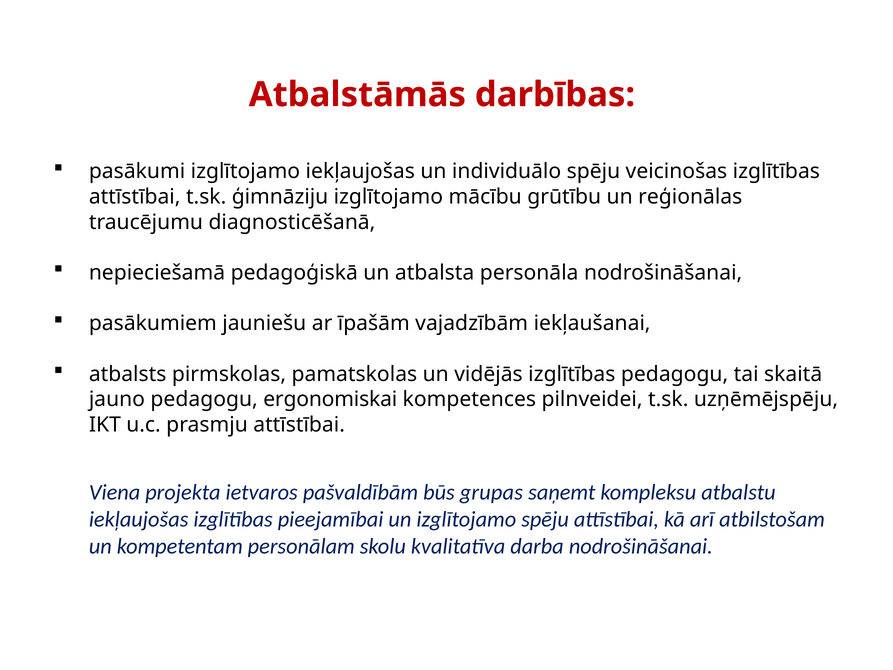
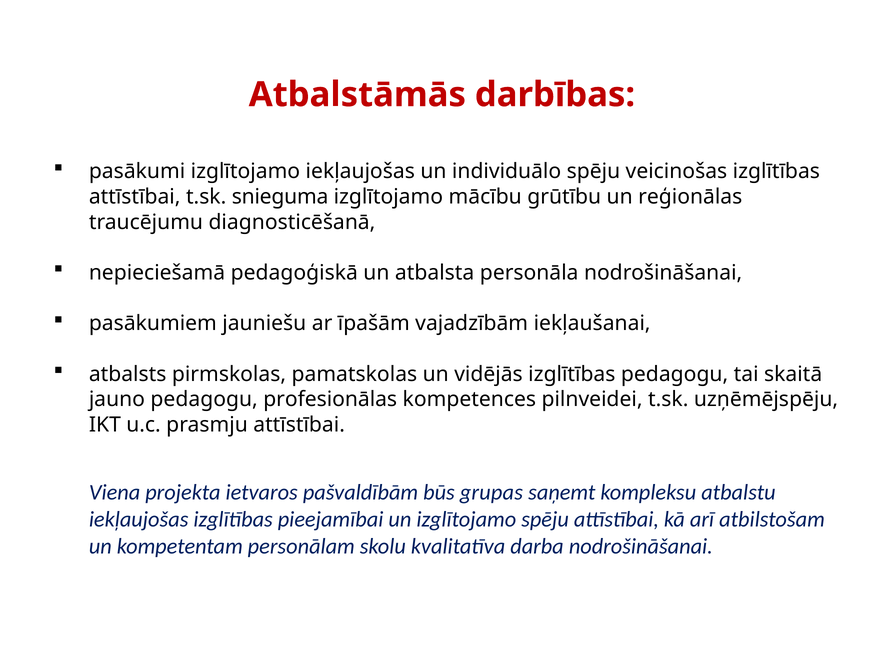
ģimnāziju: ģimnāziju -> snieguma
ergonomiskai: ergonomiskai -> profesionālas
